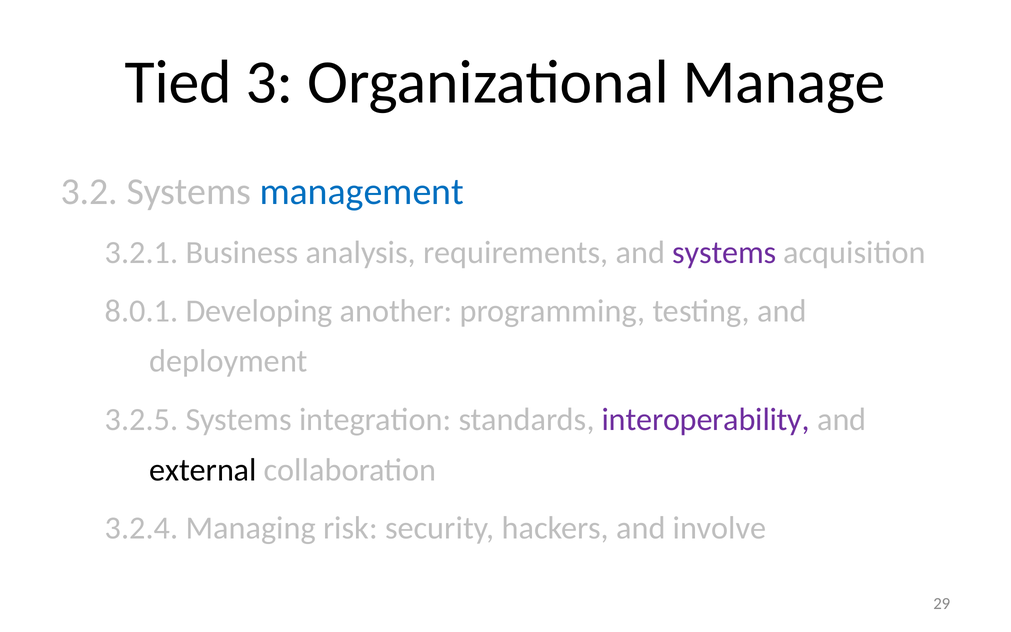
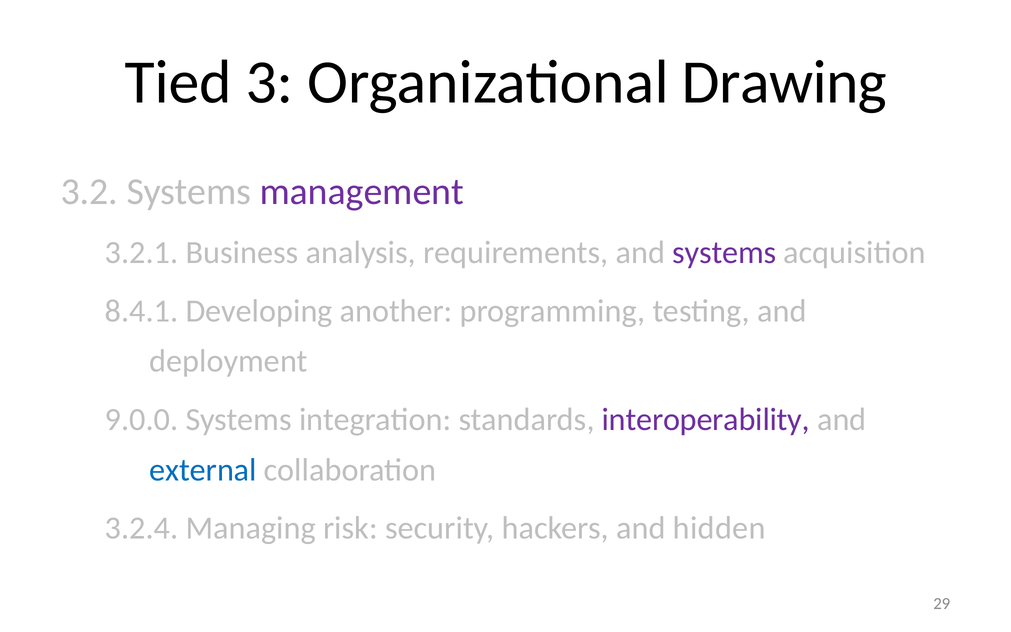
Manage: Manage -> Drawing
management colour: blue -> purple
8.0.1: 8.0.1 -> 8.4.1
3.2.5: 3.2.5 -> 9.0.0
external colour: black -> blue
involve: involve -> hidden
